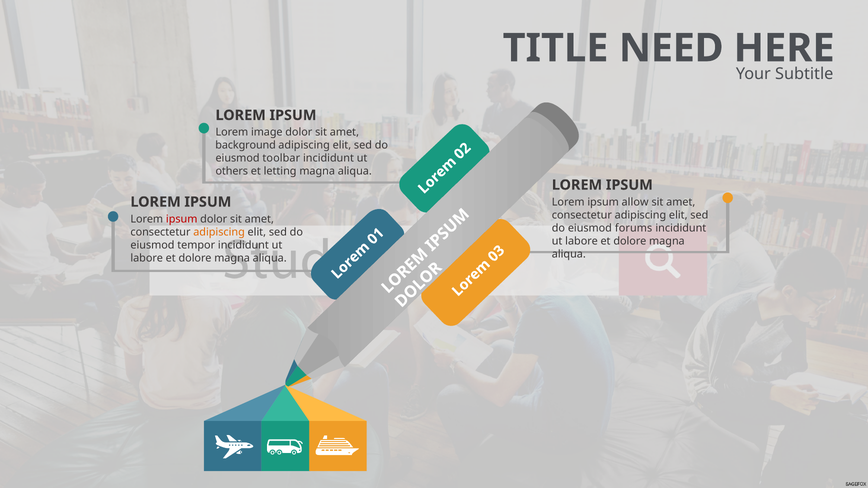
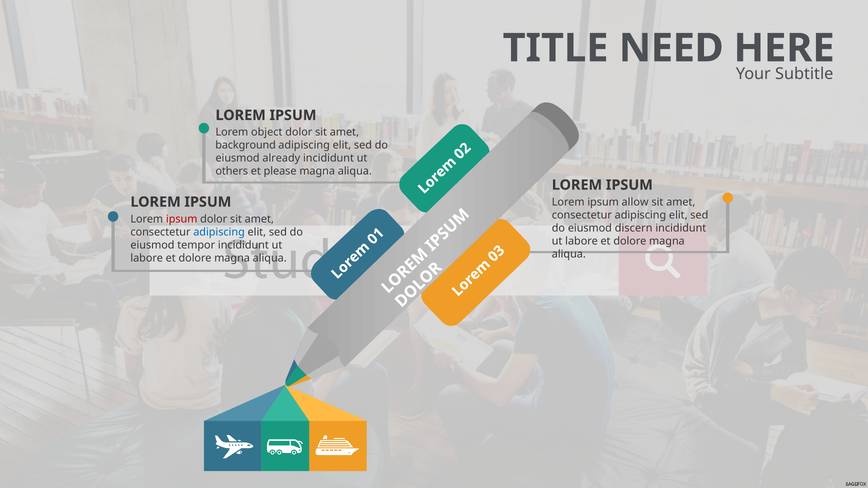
image: image -> object
toolbar: toolbar -> already
letting: letting -> please
forums: forums -> discern
adipiscing at (219, 232) colour: orange -> blue
